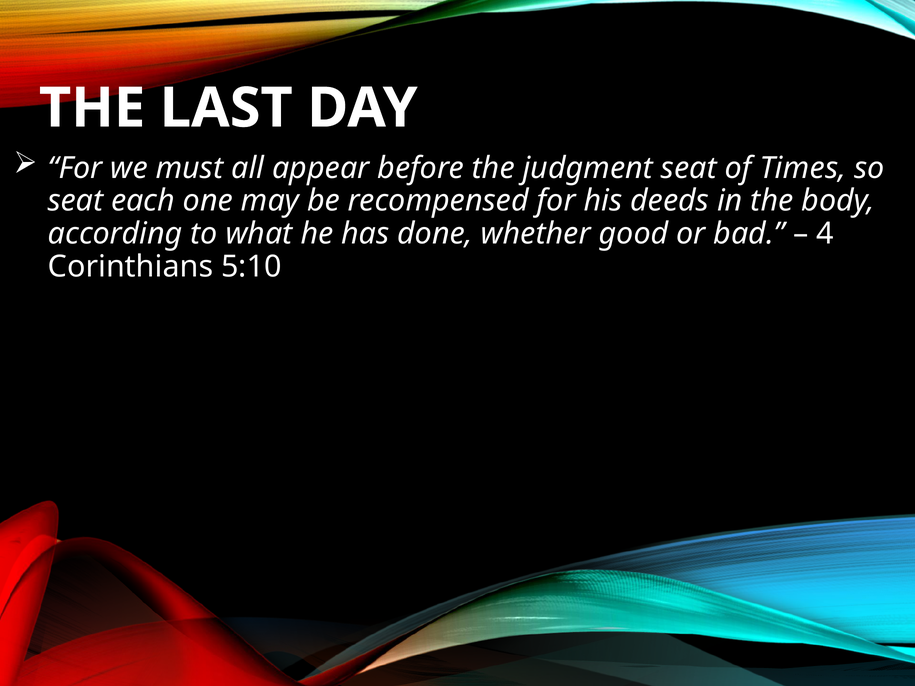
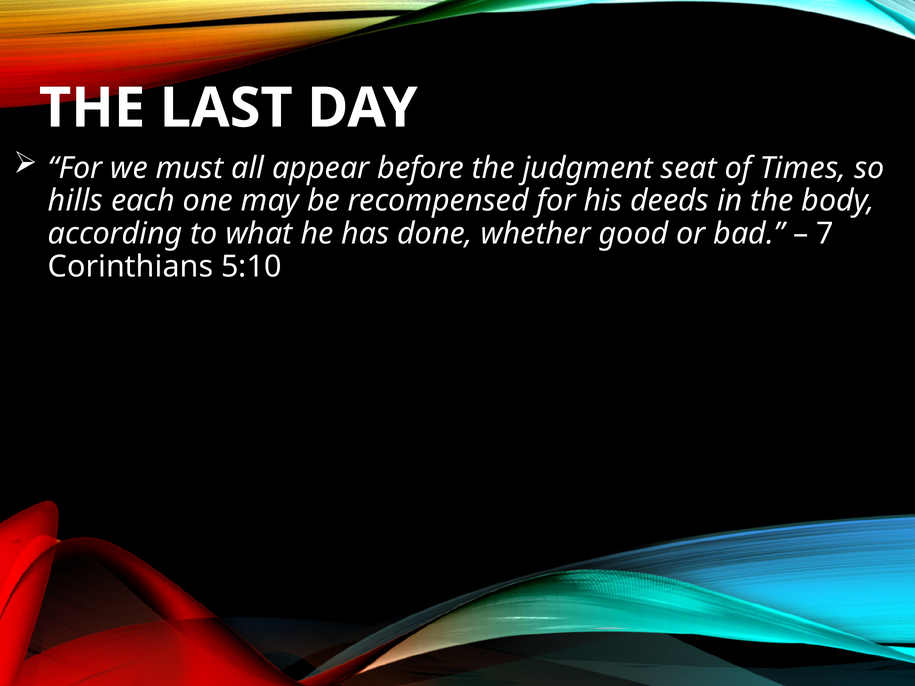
seat at (76, 201): seat -> hills
4: 4 -> 7
